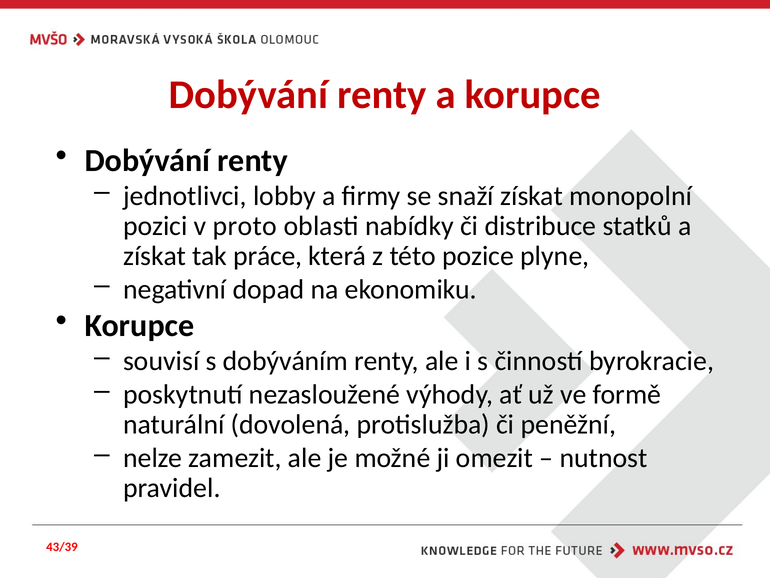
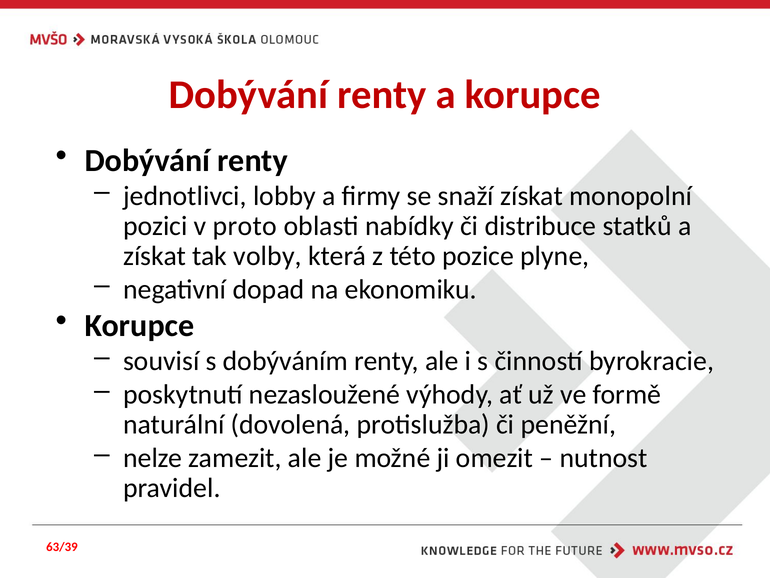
práce: práce -> volby
43/39: 43/39 -> 63/39
